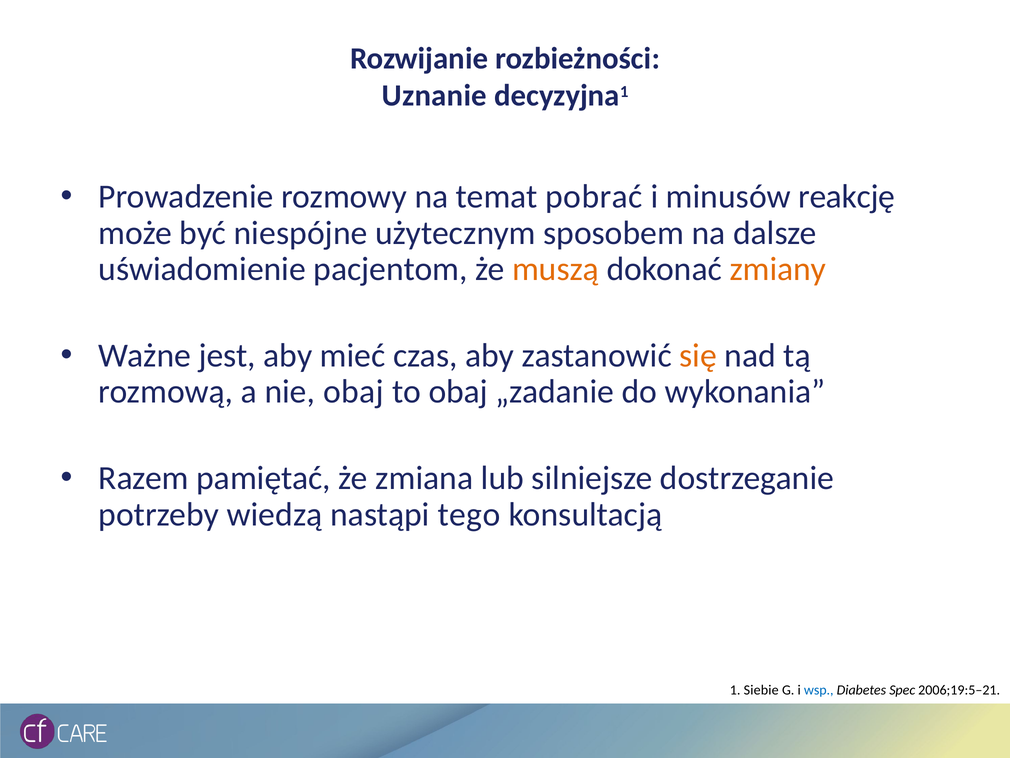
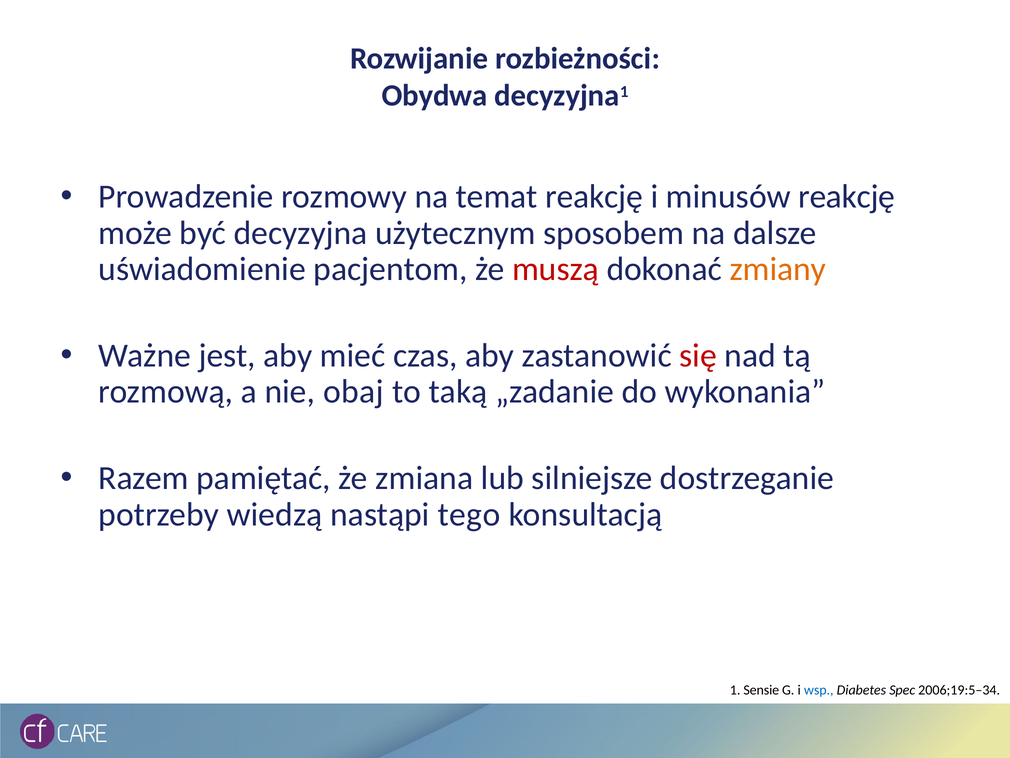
Uznanie: Uznanie -> Obydwa
temat pobrać: pobrać -> reakcję
niespójne: niespójne -> decyzyjna
muszą colour: orange -> red
się colour: orange -> red
to obaj: obaj -> taką
Siebie: Siebie -> Sensie
2006;19:5–21: 2006;19:5–21 -> 2006;19:5–34
